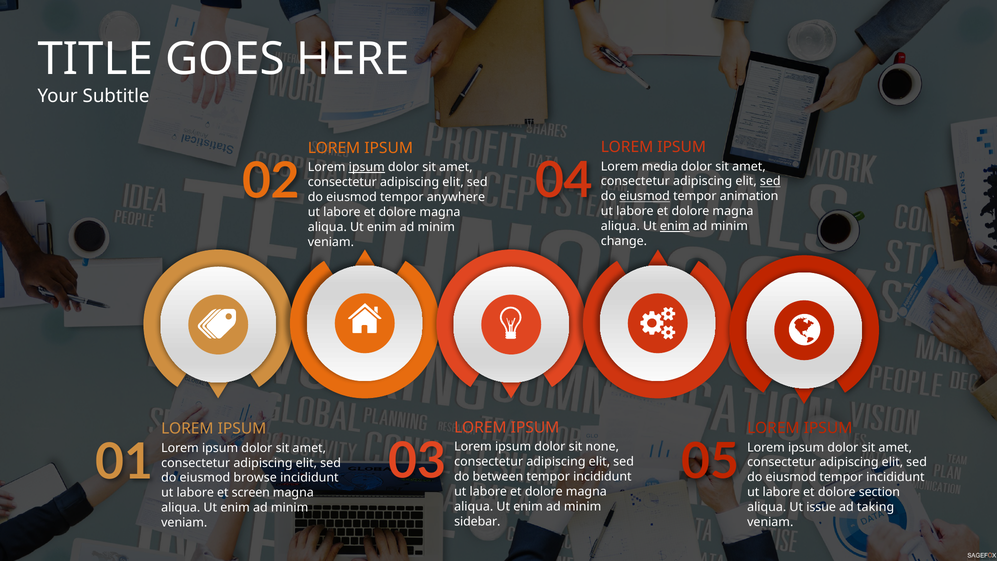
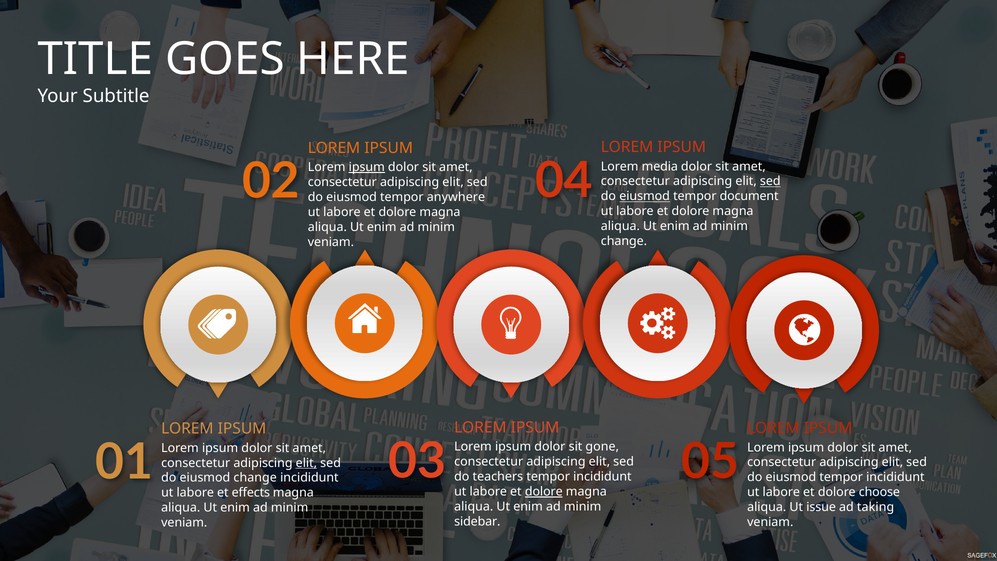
animation: animation -> document
enim at (675, 226) underline: present -> none
none: none -> gone
elit at (306, 463) underline: none -> present
between: between -> teachers
eiusmod browse: browse -> change
dolore at (544, 492) underline: none -> present
section: section -> choose
screen: screen -> effects
